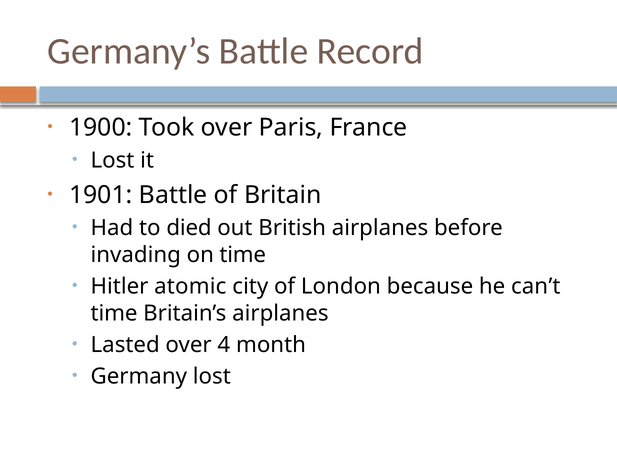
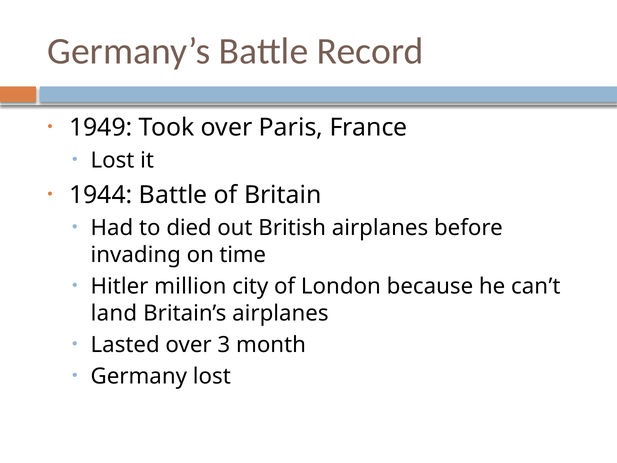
1900: 1900 -> 1949
1901: 1901 -> 1944
atomic: atomic -> million
time at (114, 313): time -> land
4: 4 -> 3
